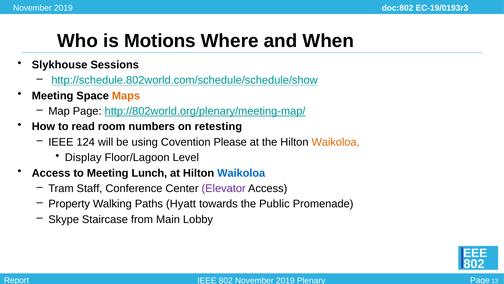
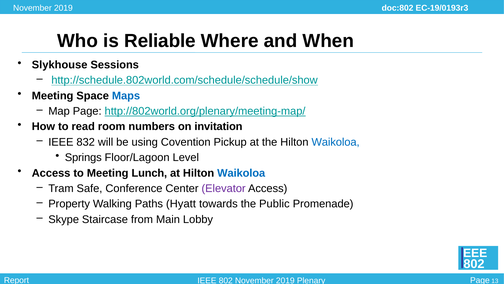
Motions: Motions -> Reliable
Maps colour: orange -> blue
retesting: retesting -> invitation
124: 124 -> 832
Please: Please -> Pickup
Waikoloa at (336, 142) colour: orange -> blue
Display: Display -> Springs
Staff: Staff -> Safe
